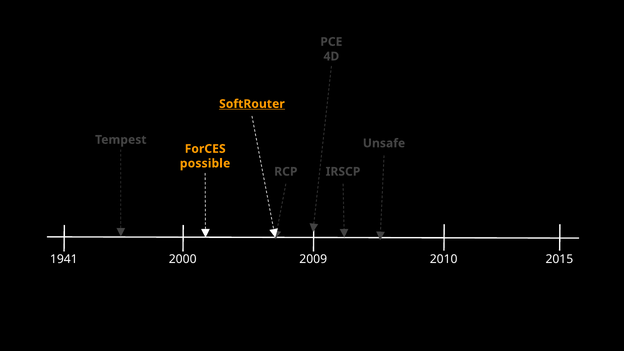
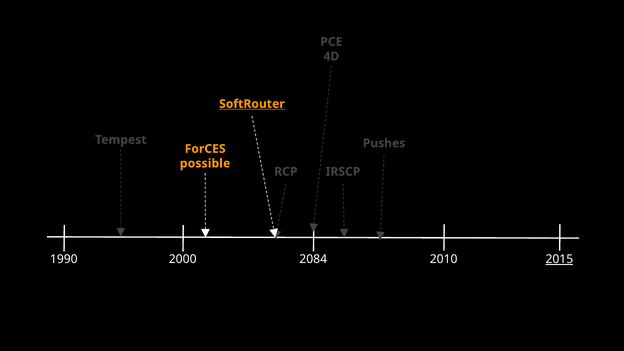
Unsafe: Unsafe -> Pushes
1941: 1941 -> 1990
2009: 2009 -> 2084
2015 underline: none -> present
